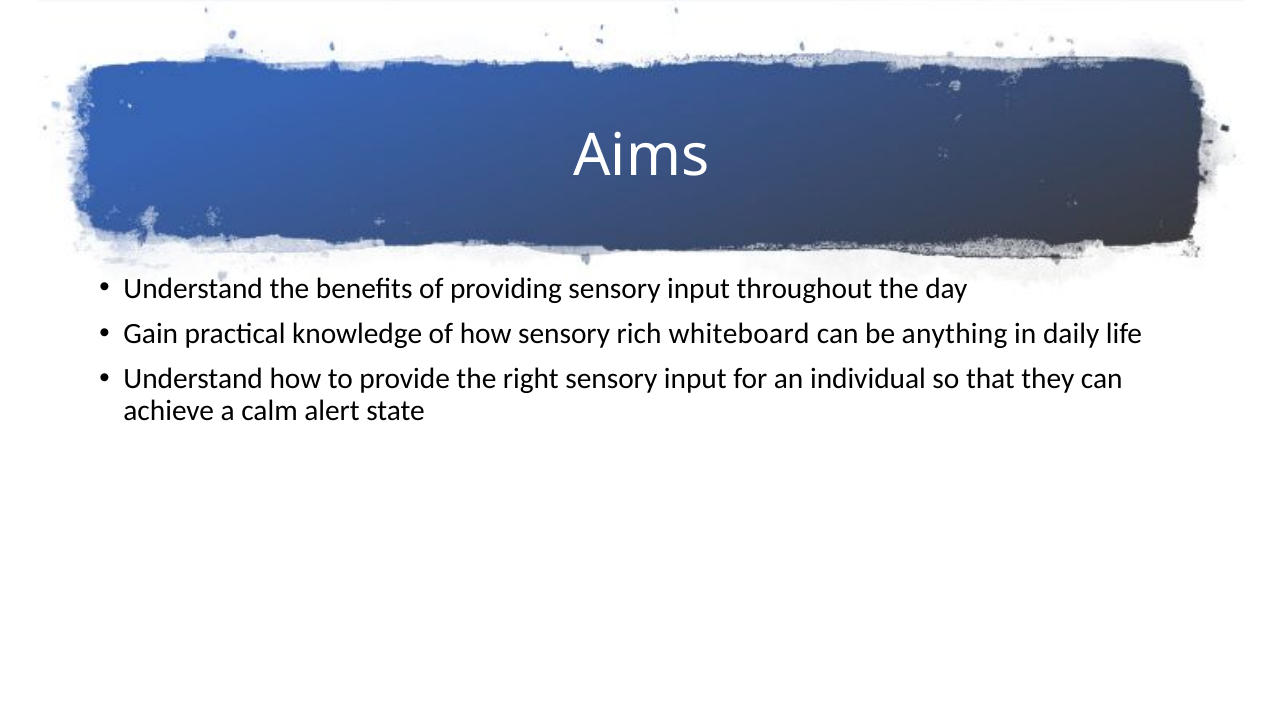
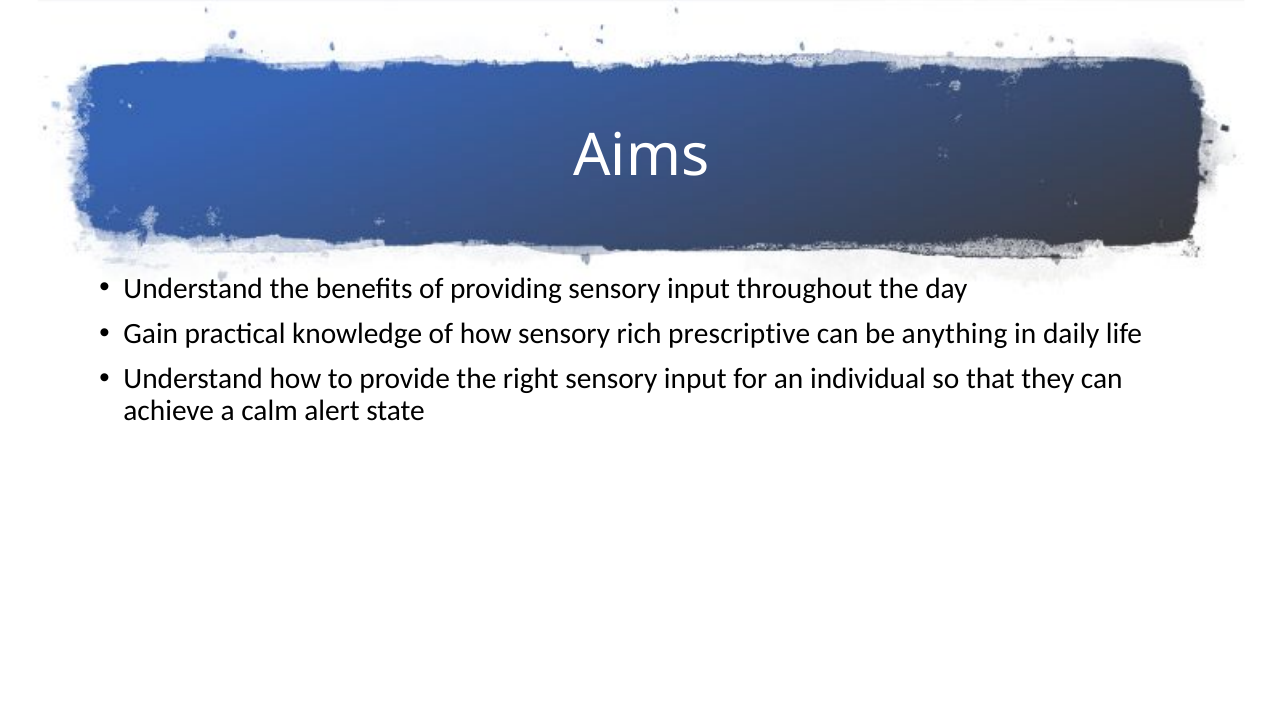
whiteboard: whiteboard -> prescriptive
